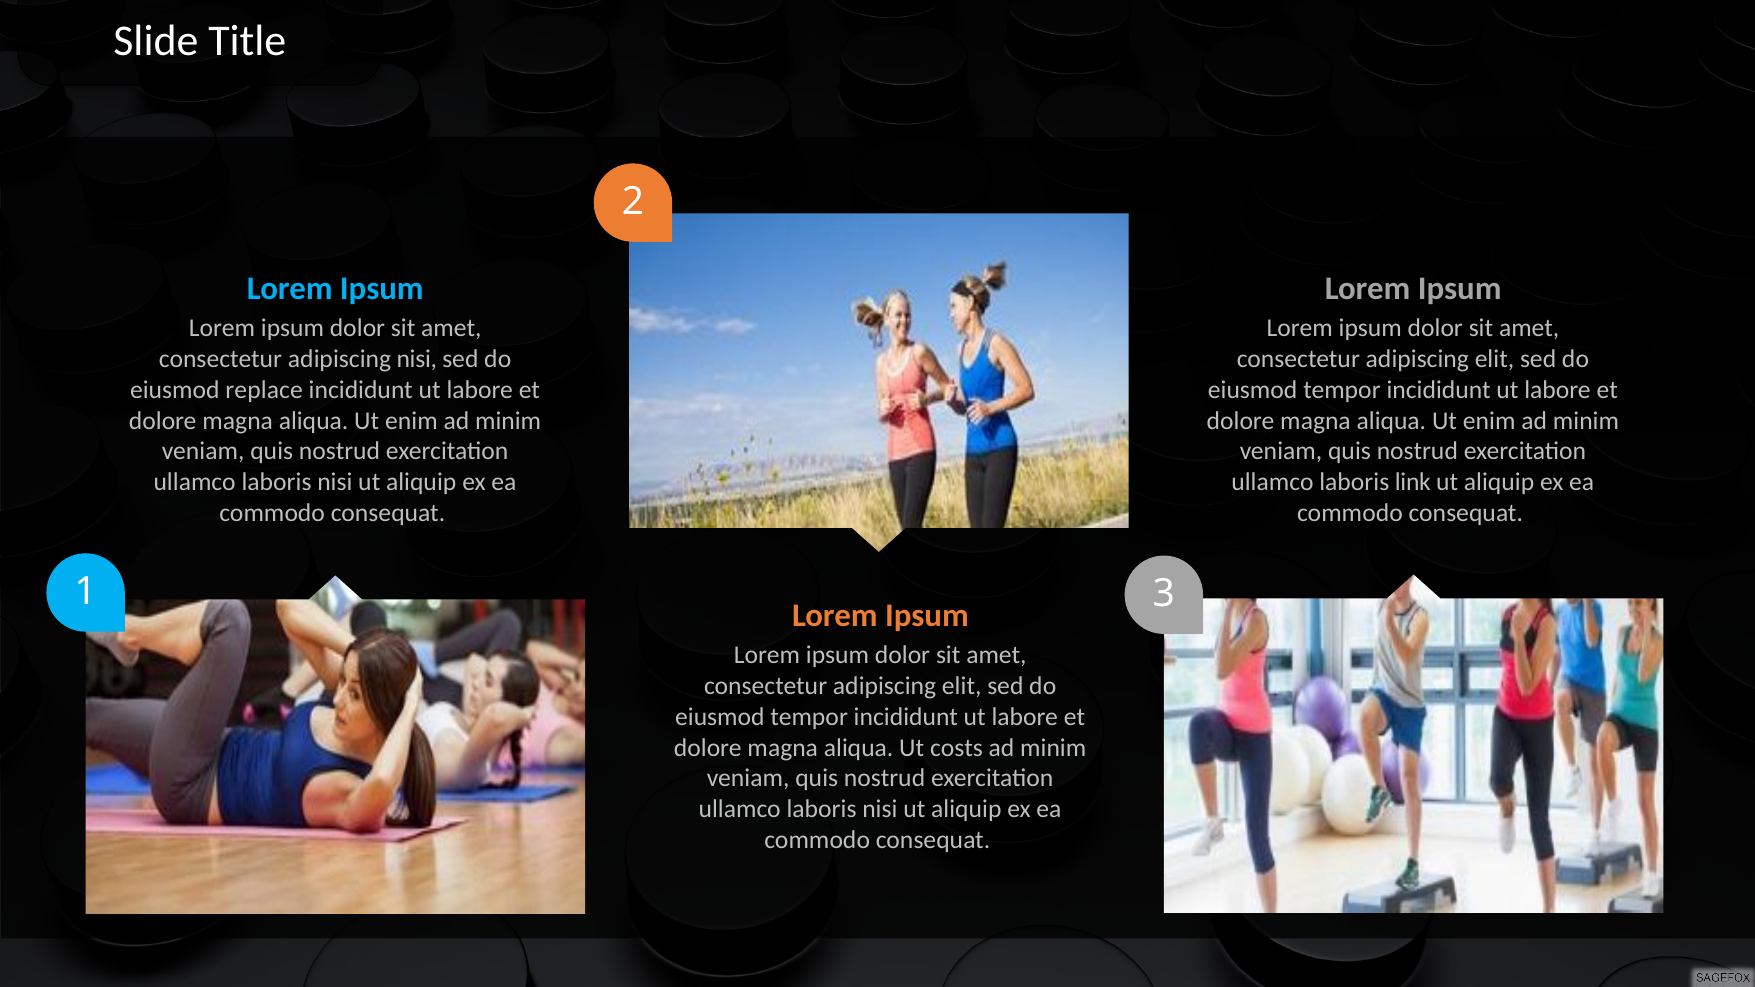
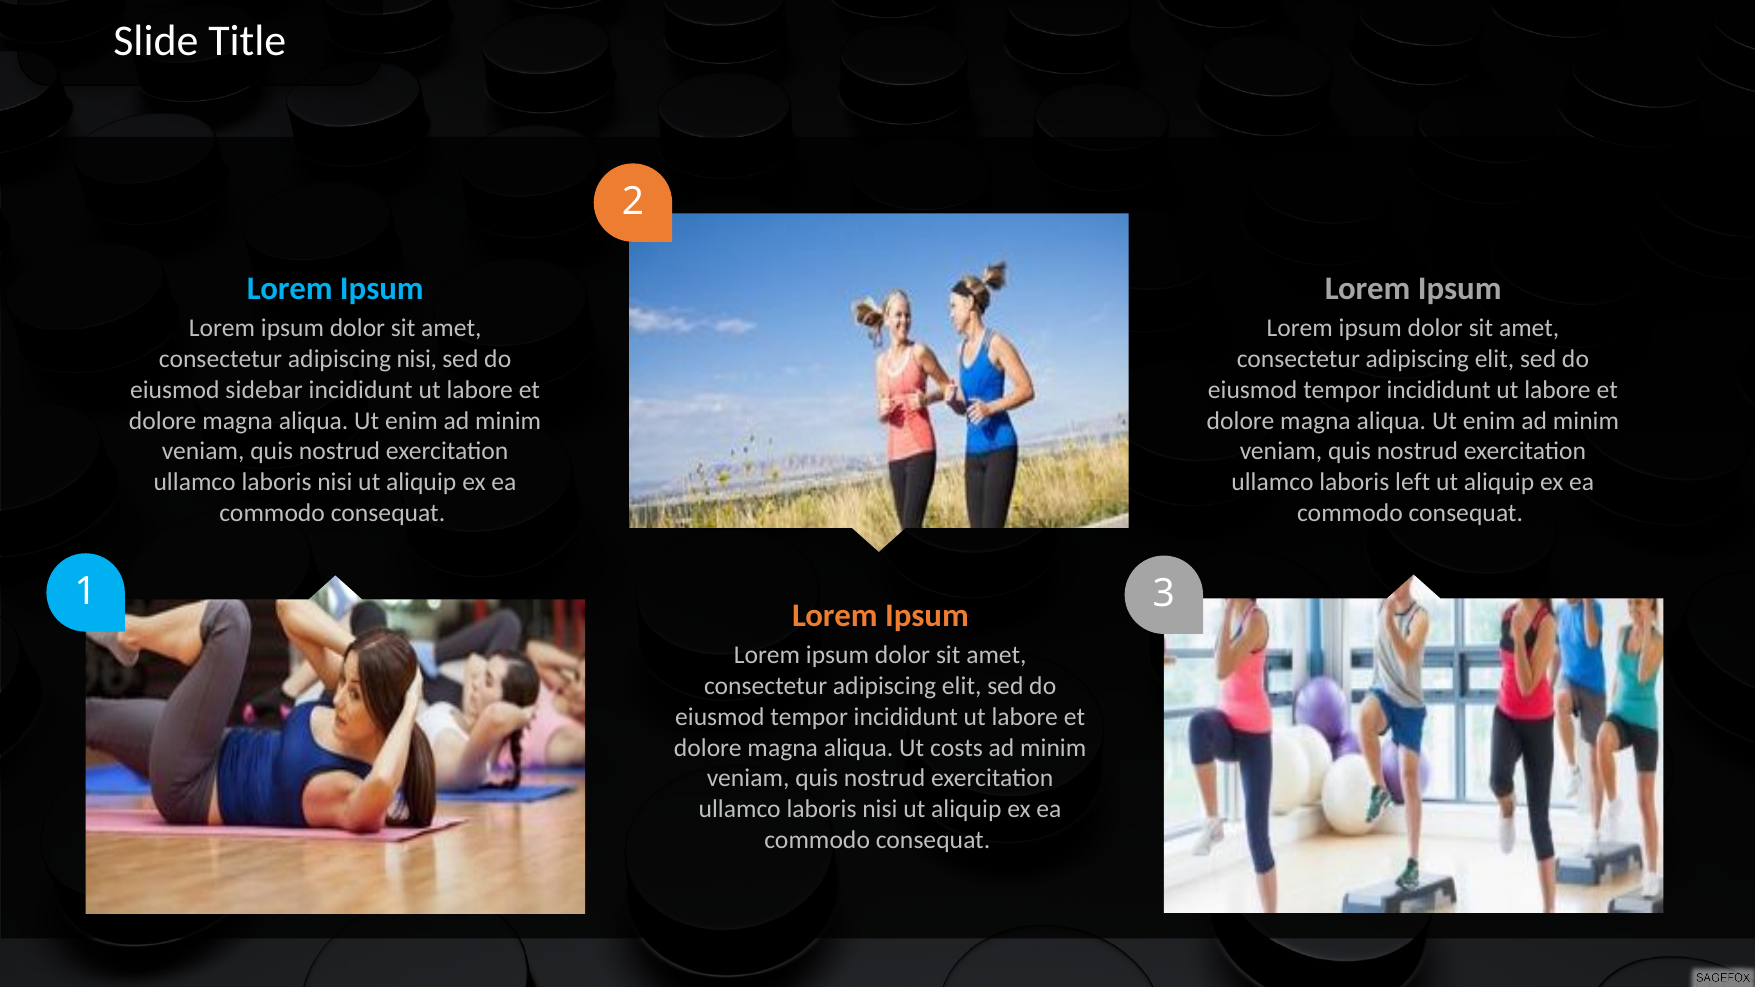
replace: replace -> sidebar
link: link -> left
